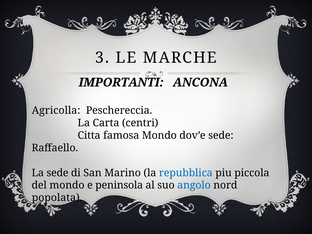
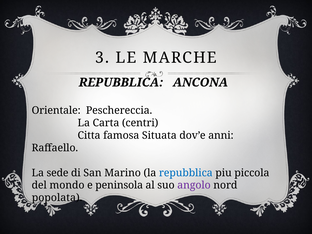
IMPORTANTI at (121, 82): IMPORTANTI -> REPUBBLICA
Agricolla: Agricolla -> Orientale
famosa Mondo: Mondo -> Situata
dov’e sede: sede -> anni
angolo colour: blue -> purple
